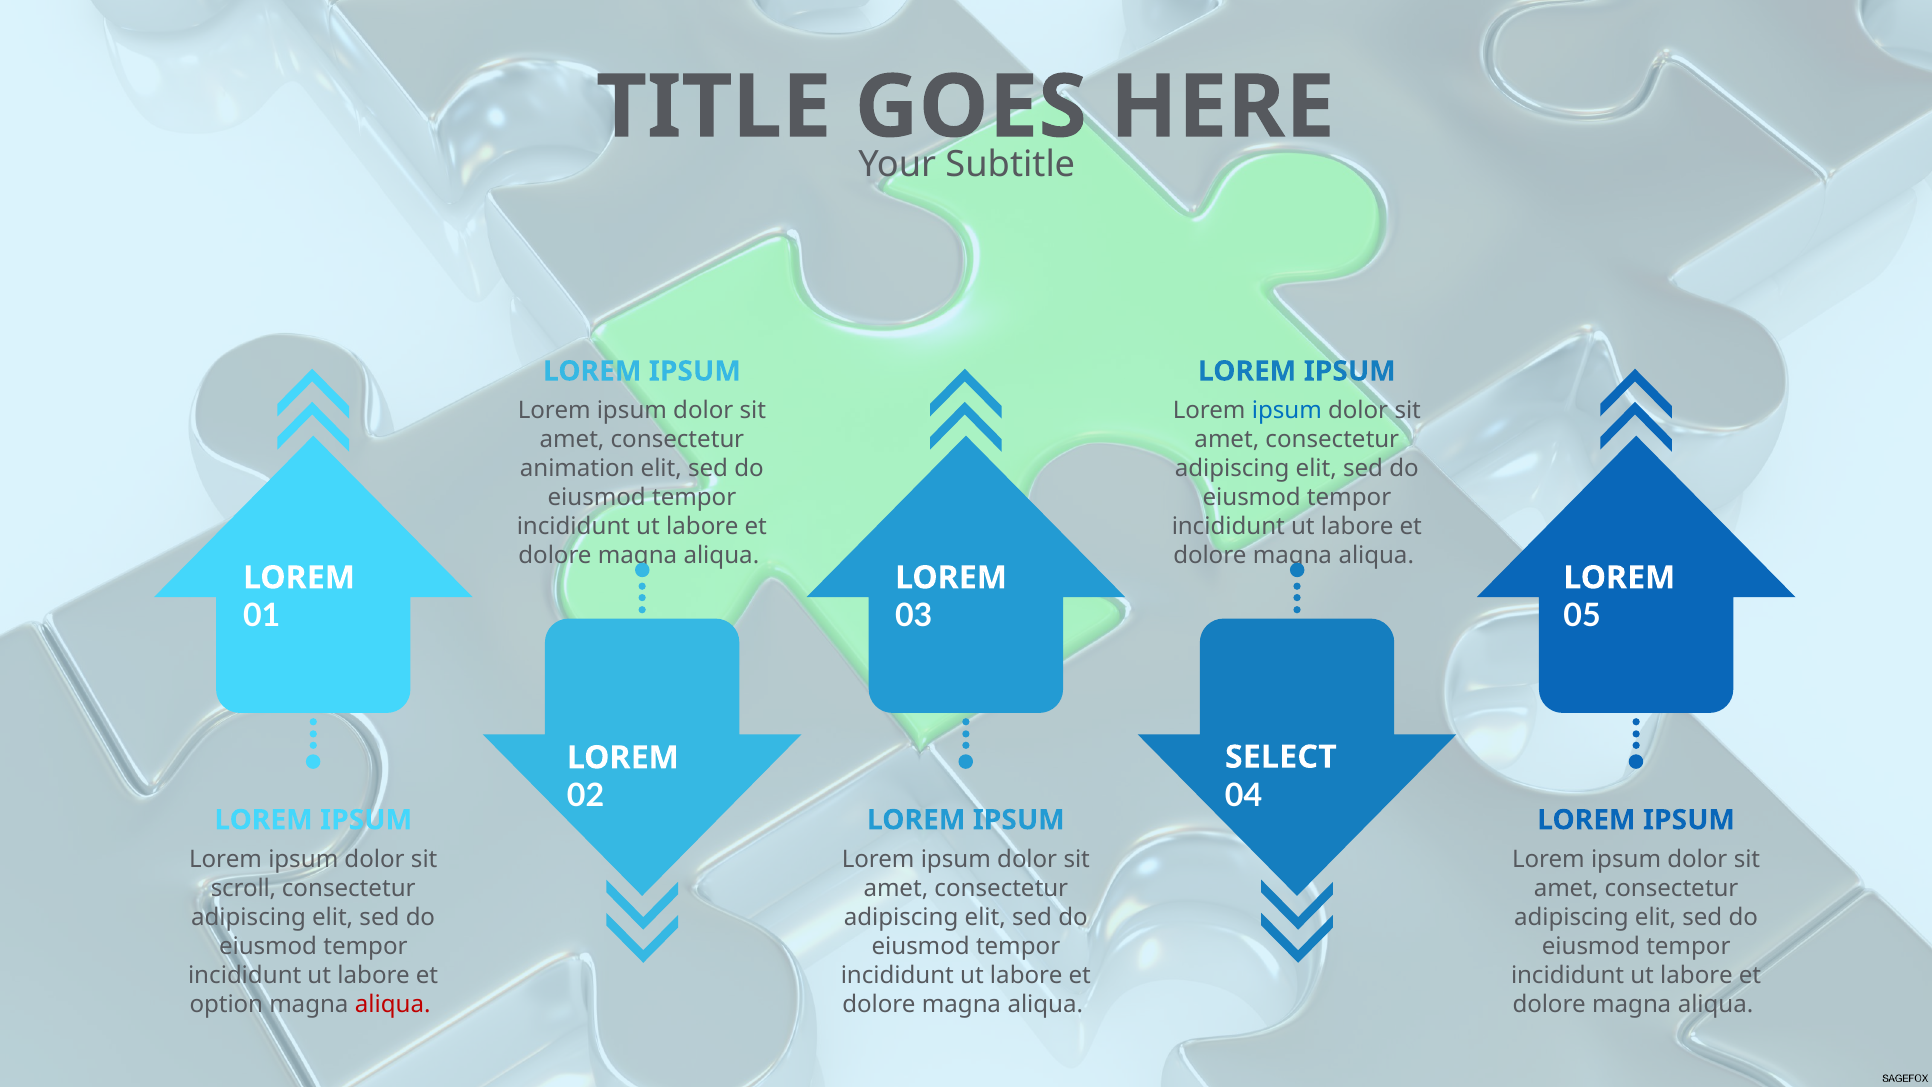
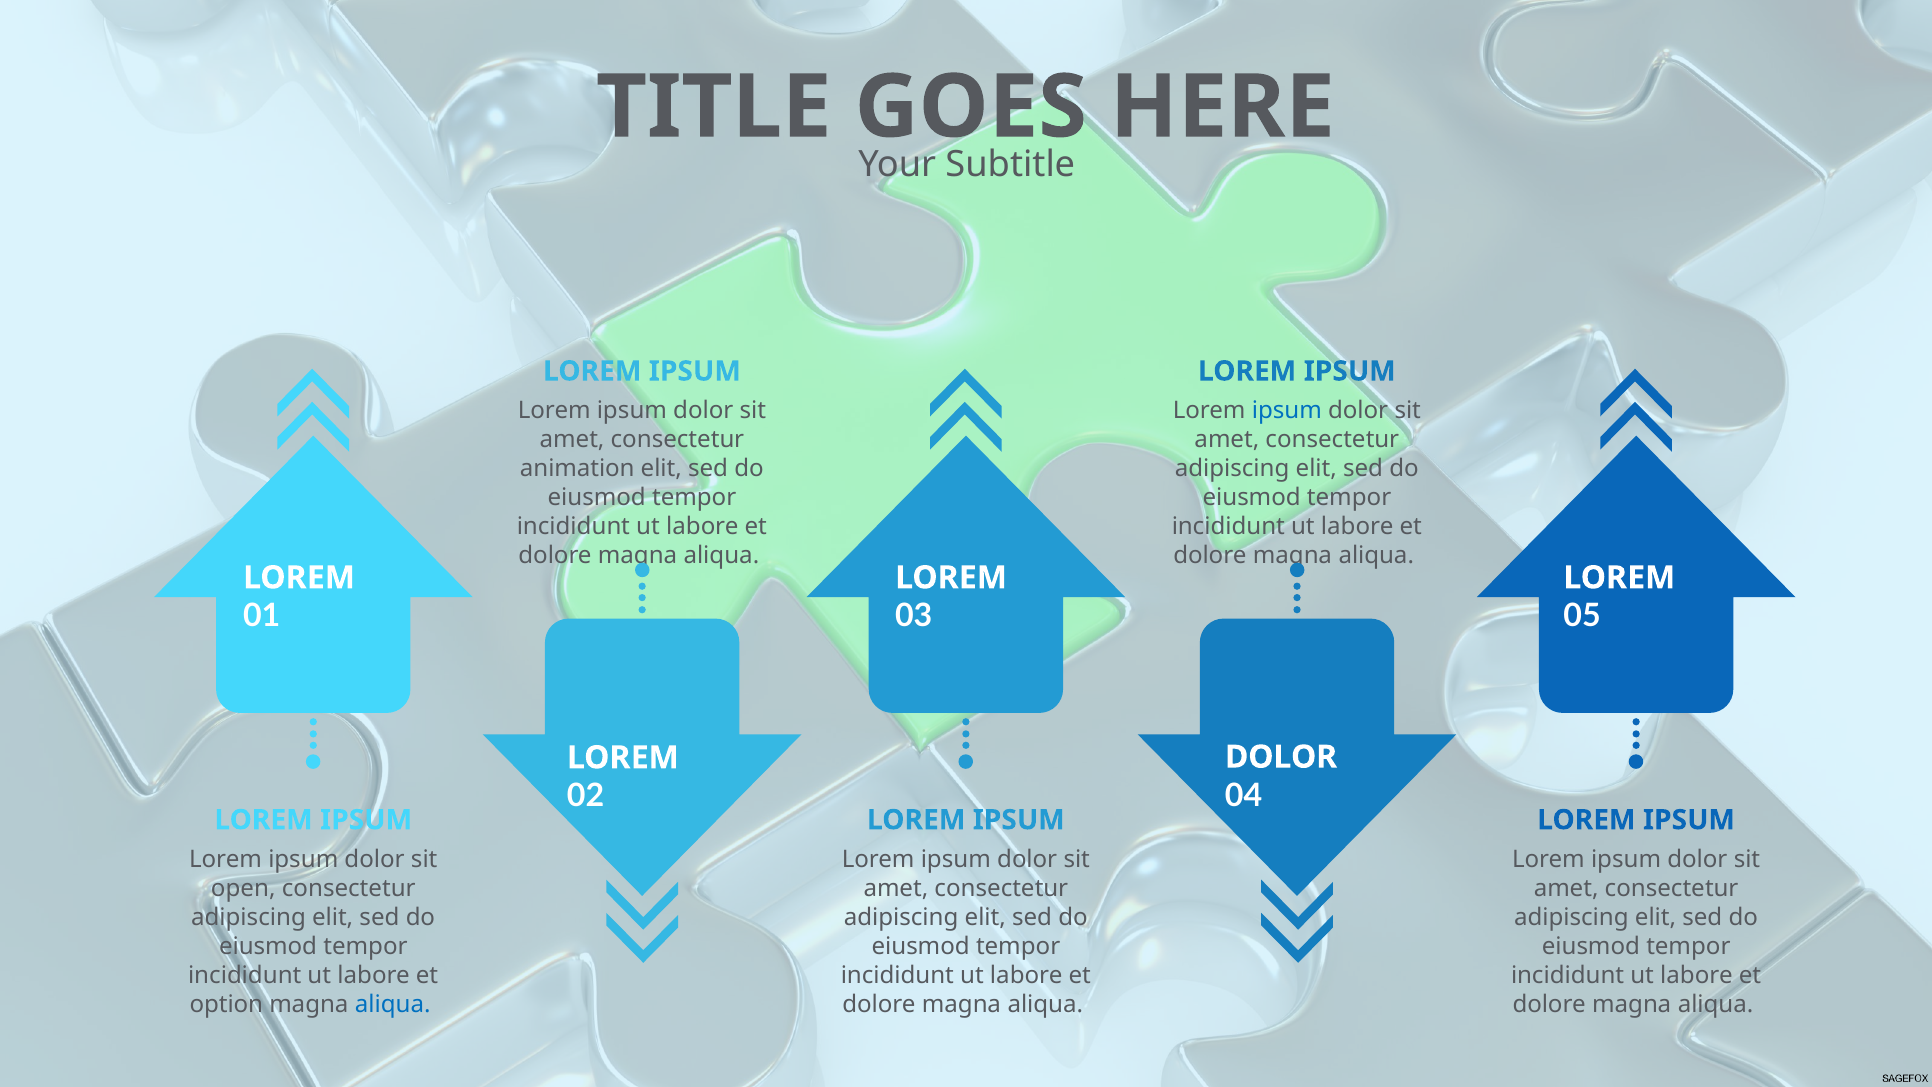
SELECT at (1281, 757): SELECT -> DOLOR
scroll: scroll -> open
aliqua at (393, 1004) colour: red -> blue
